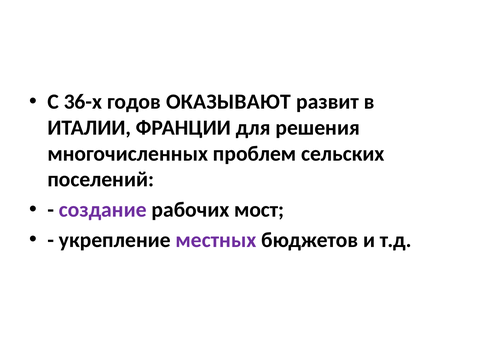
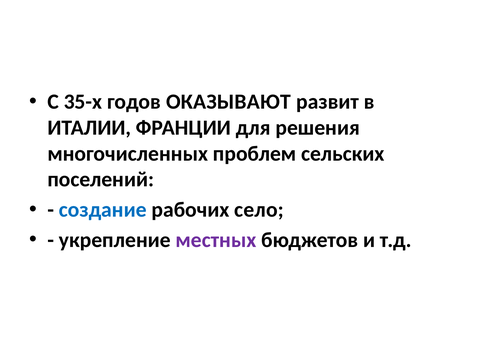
36-х: 36-х -> 35-х
создание colour: purple -> blue
мост: мост -> село
